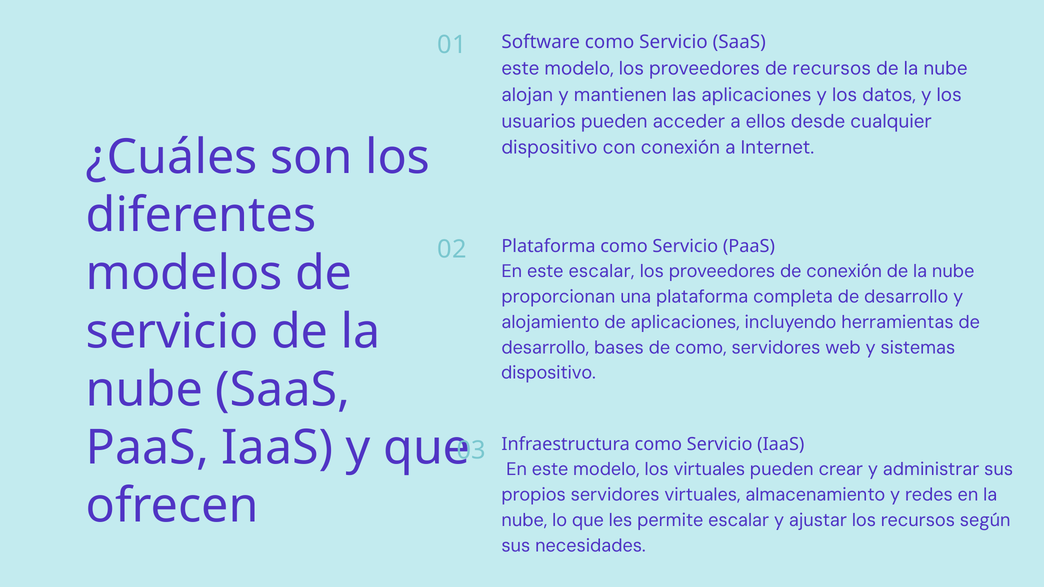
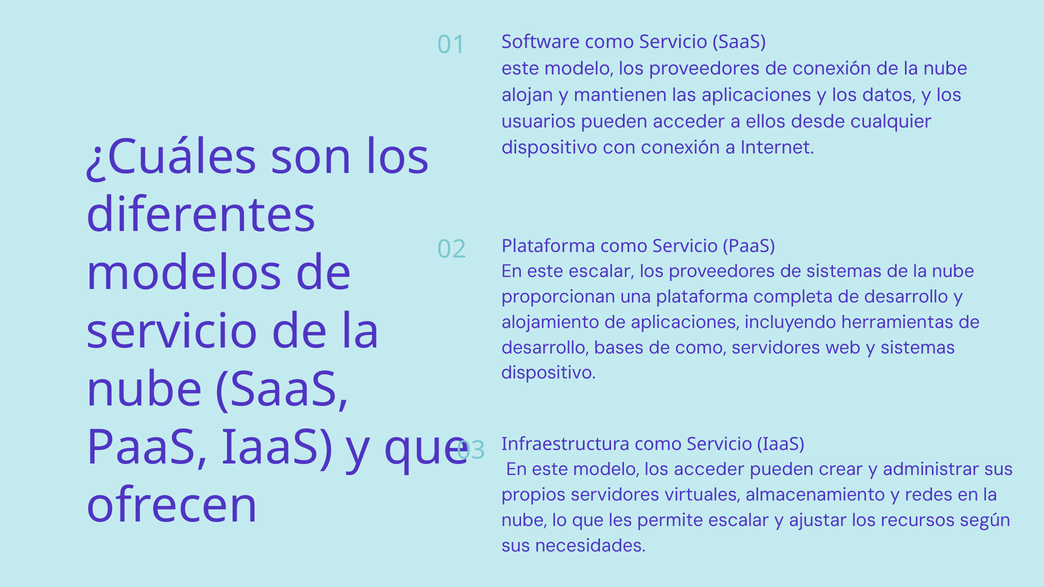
de recursos: recursos -> conexión
de conexión: conexión -> sistemas
los virtuales: virtuales -> acceder
